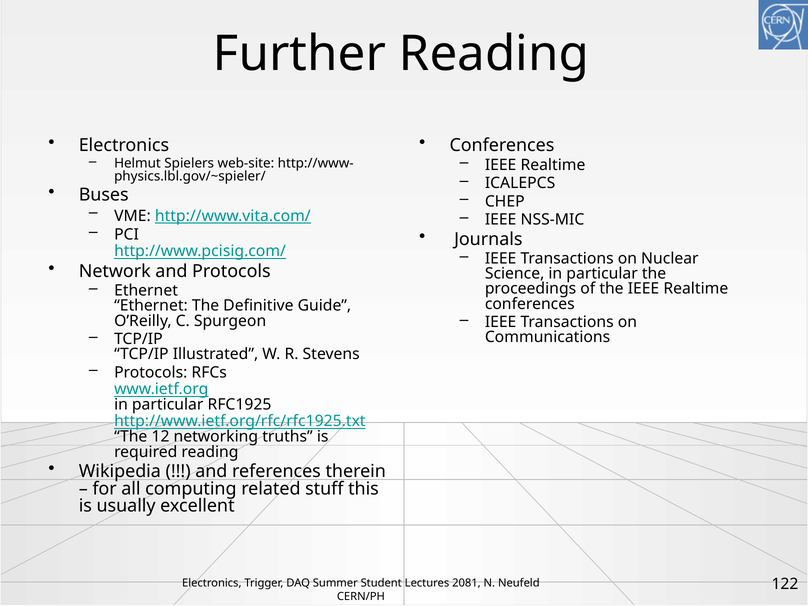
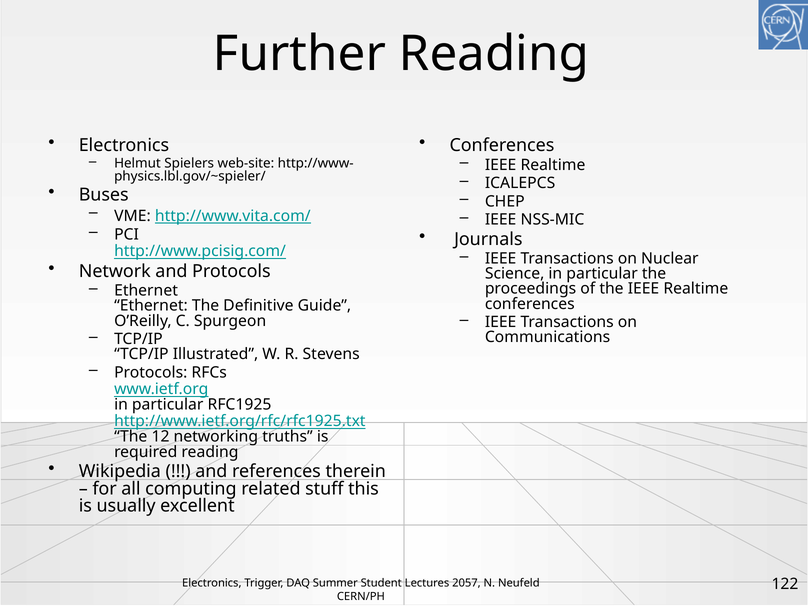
2081: 2081 -> 2057
